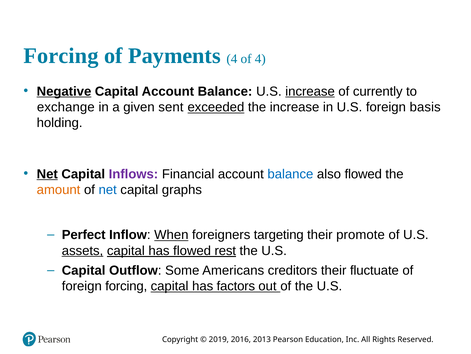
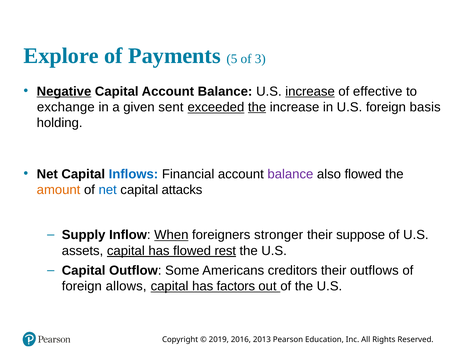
Forcing at (61, 56): Forcing -> Explore
Payments 4: 4 -> 5
of 4: 4 -> 3
currently: currently -> effective
the at (257, 107) underline: none -> present
Net at (47, 174) underline: present -> none
Inflows colour: purple -> blue
balance at (290, 174) colour: blue -> purple
graphs: graphs -> attacks
Perfect: Perfect -> Supply
targeting: targeting -> stronger
promote: promote -> suppose
assets underline: present -> none
fluctuate: fluctuate -> outflows
foreign forcing: forcing -> allows
